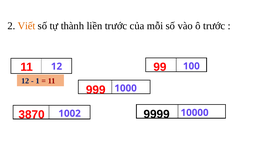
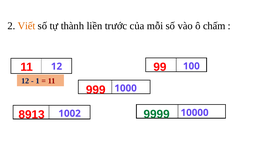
ô trước: trước -> chấm
9999 colour: black -> green
3870: 3870 -> 8913
